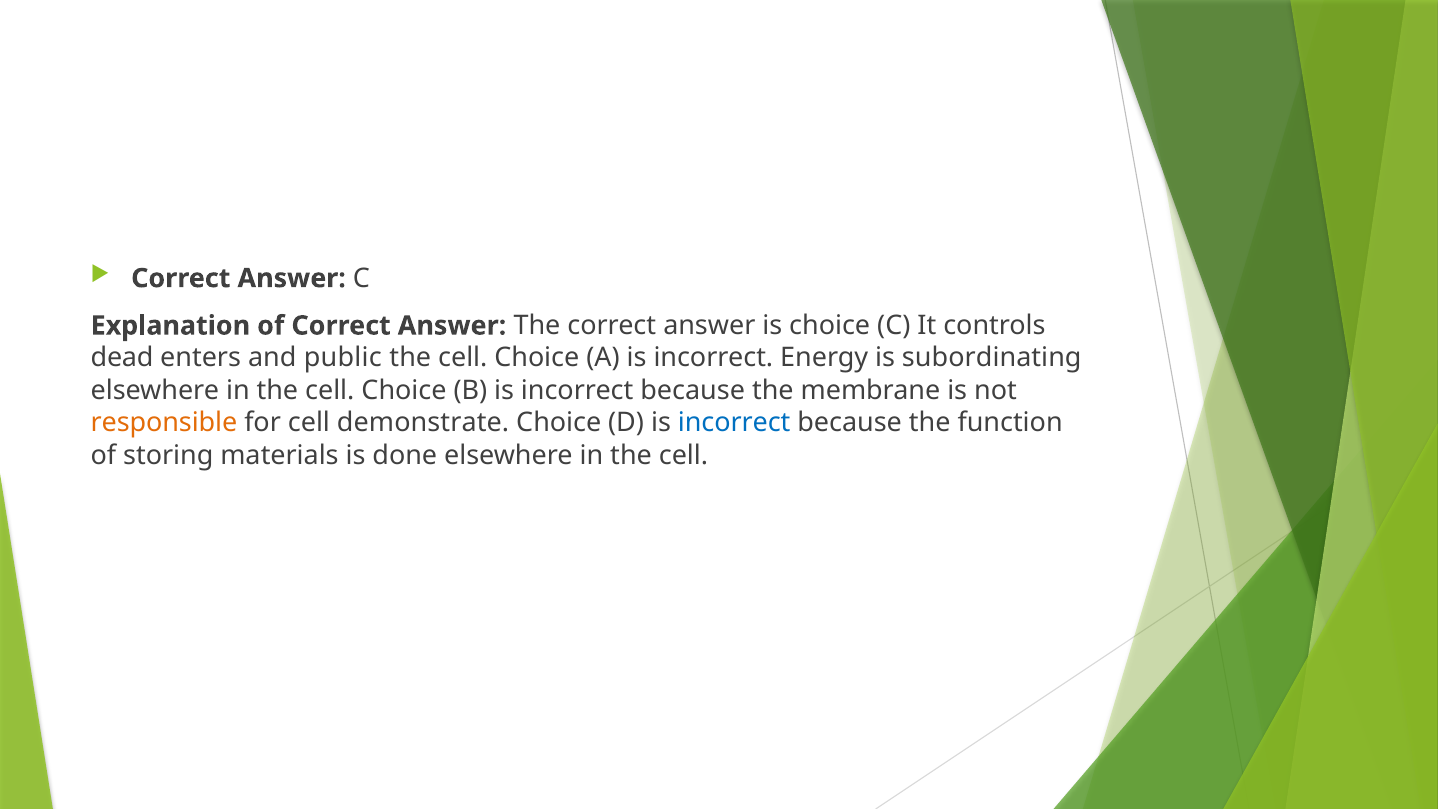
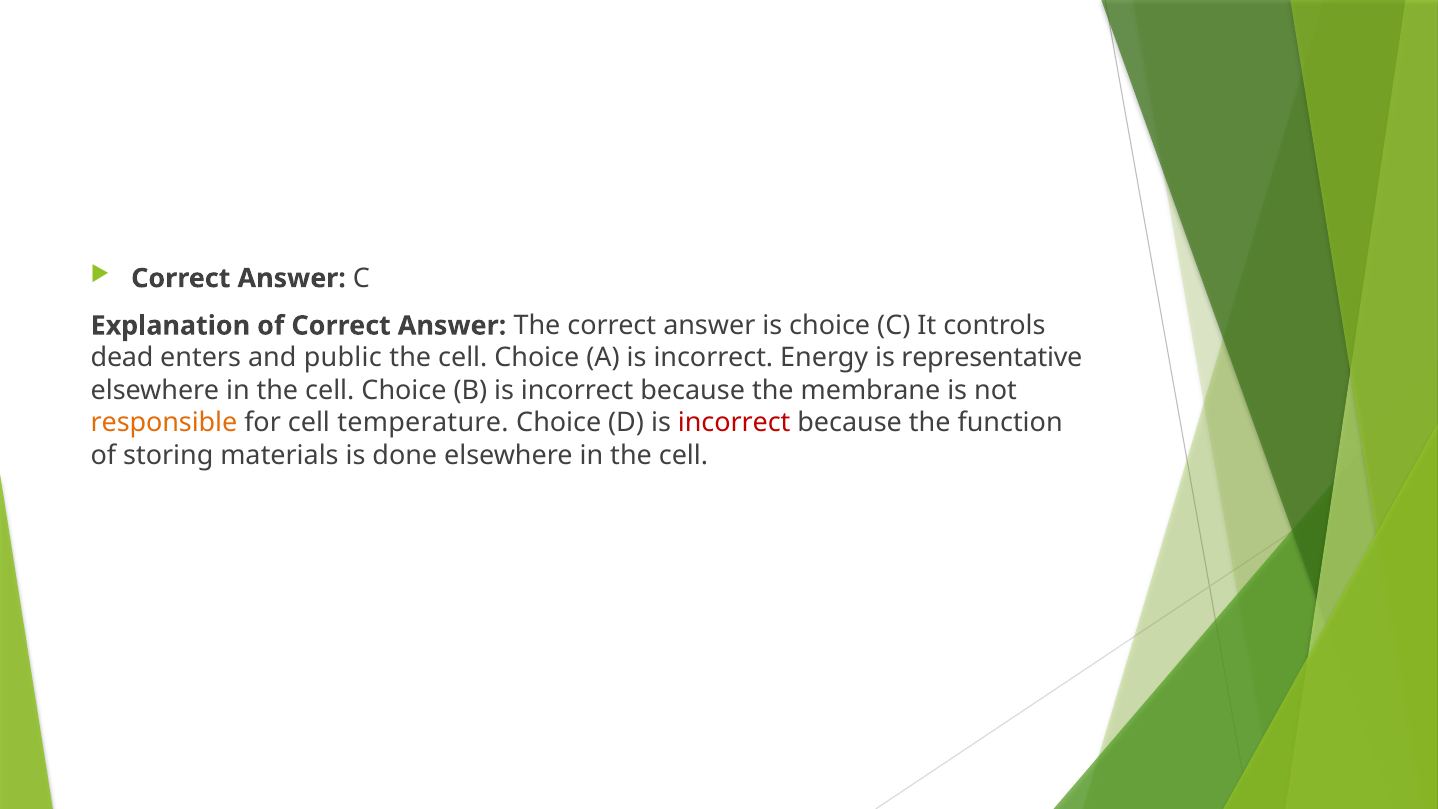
subordinating: subordinating -> representative
demonstrate: demonstrate -> temperature
incorrect at (734, 423) colour: blue -> red
